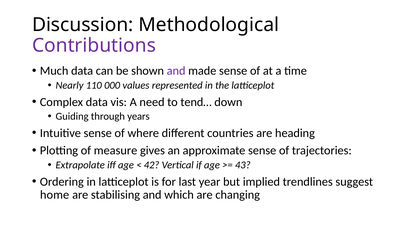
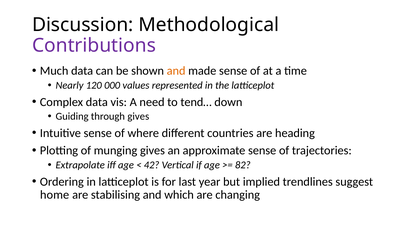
and at (176, 71) colour: purple -> orange
110: 110 -> 120
through years: years -> gives
measure: measure -> munging
43: 43 -> 82
